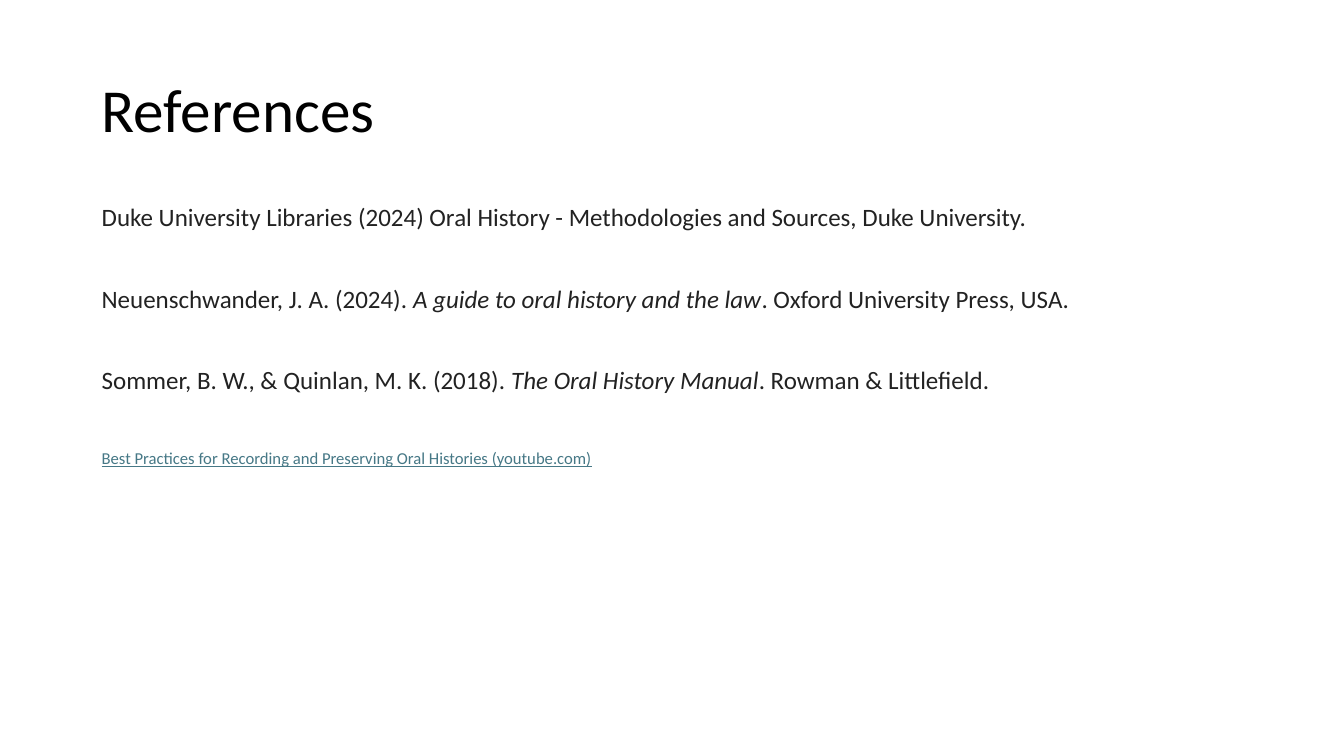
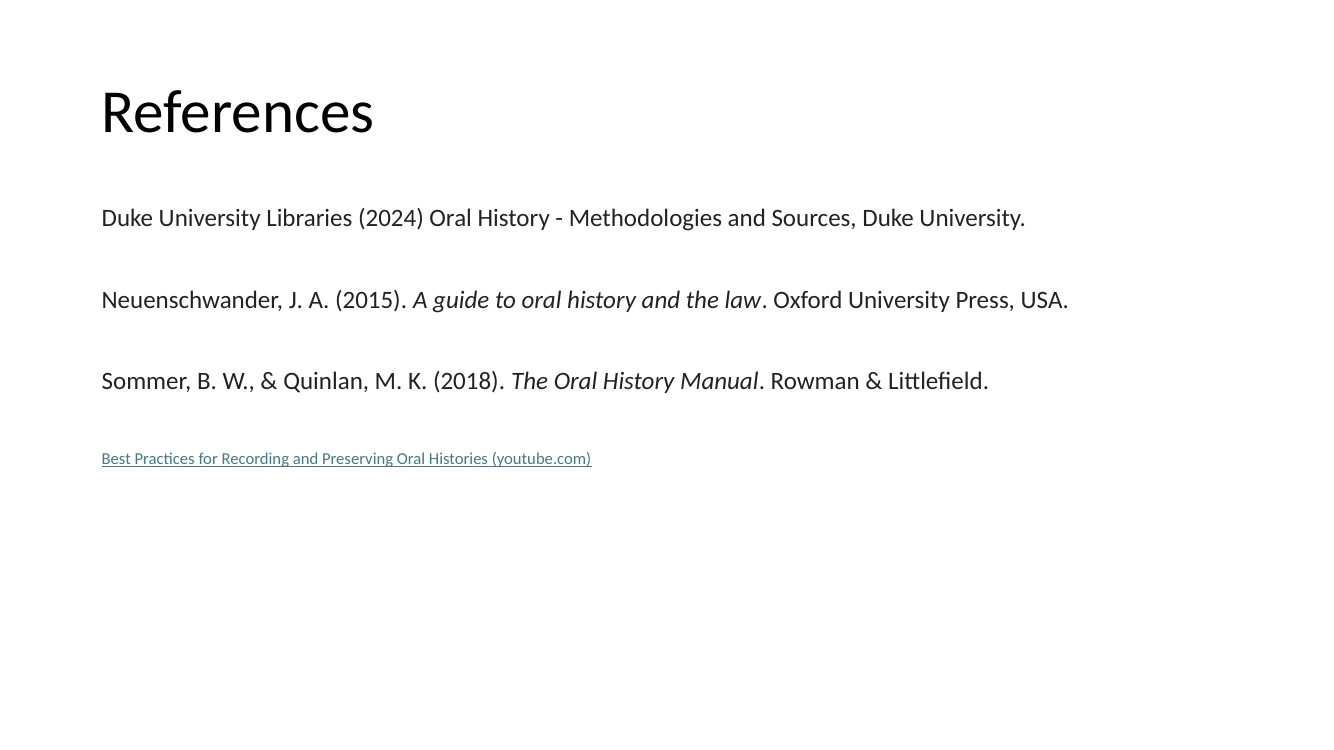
A 2024: 2024 -> 2015
